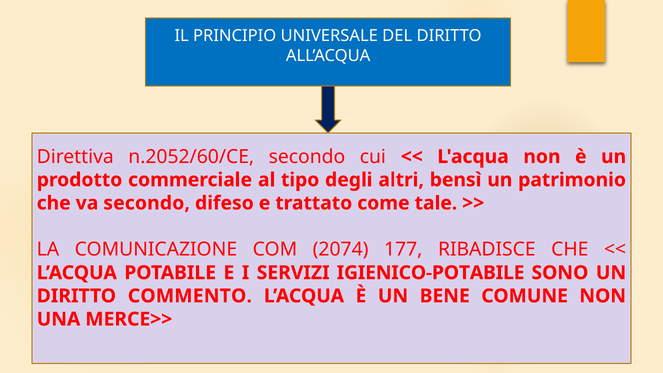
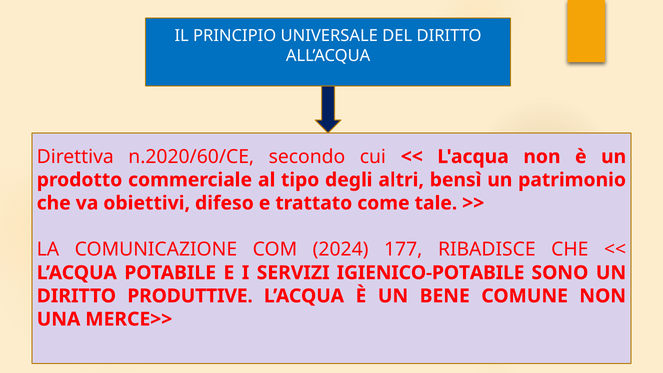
n.2052/60/CE: n.2052/60/CE -> n.2020/60/CE
va secondo: secondo -> obiettivi
2074: 2074 -> 2024
COMMENTO: COMMENTO -> PRODUTTIVE
